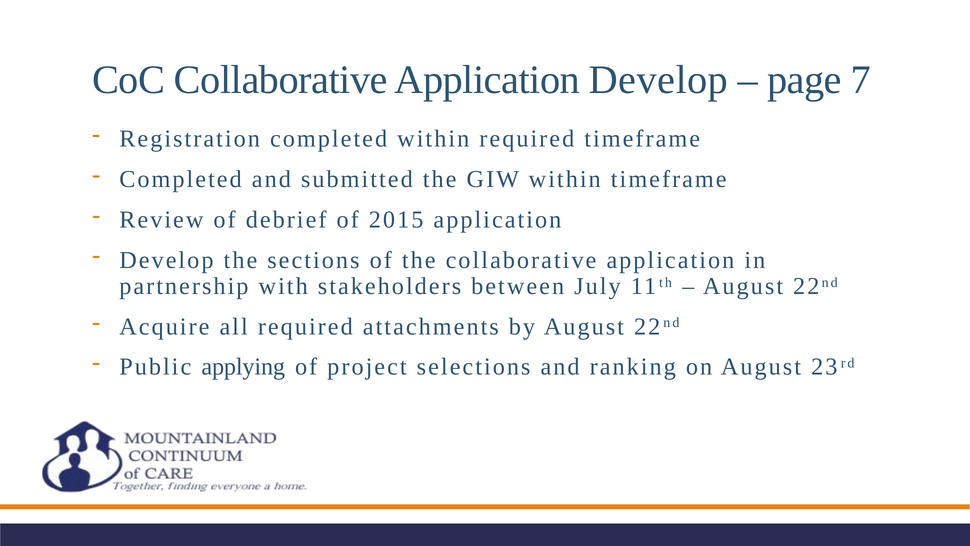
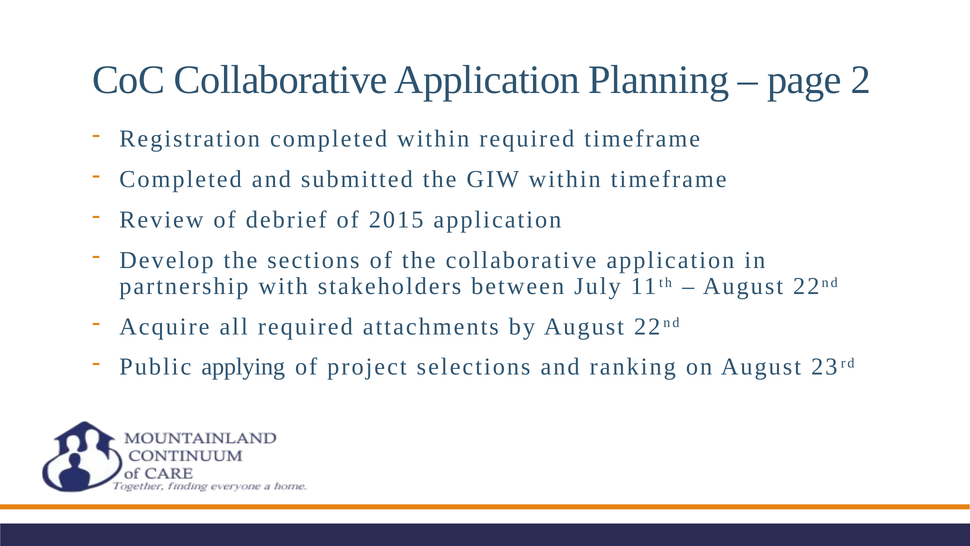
Application Develop: Develop -> Planning
7: 7 -> 2
